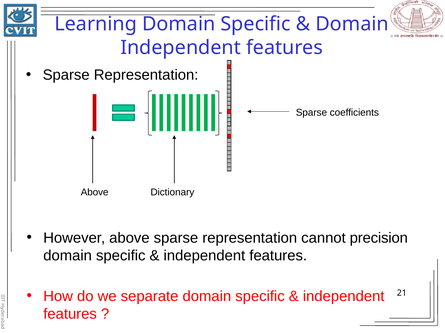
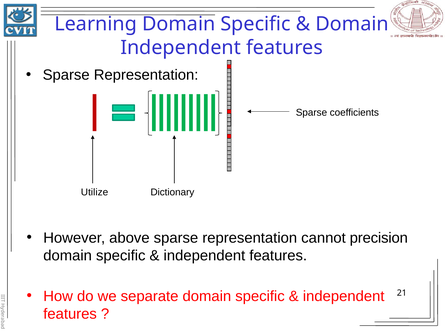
Above at (95, 193): Above -> Utilize
